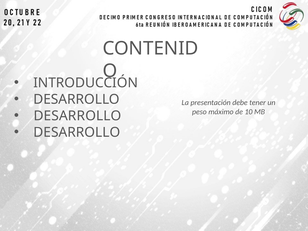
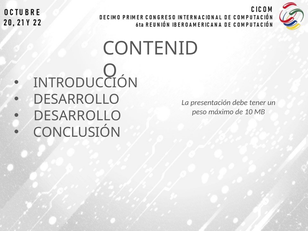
DESARROLLO at (77, 132): DESARROLLO -> CONCLUSIÓN
